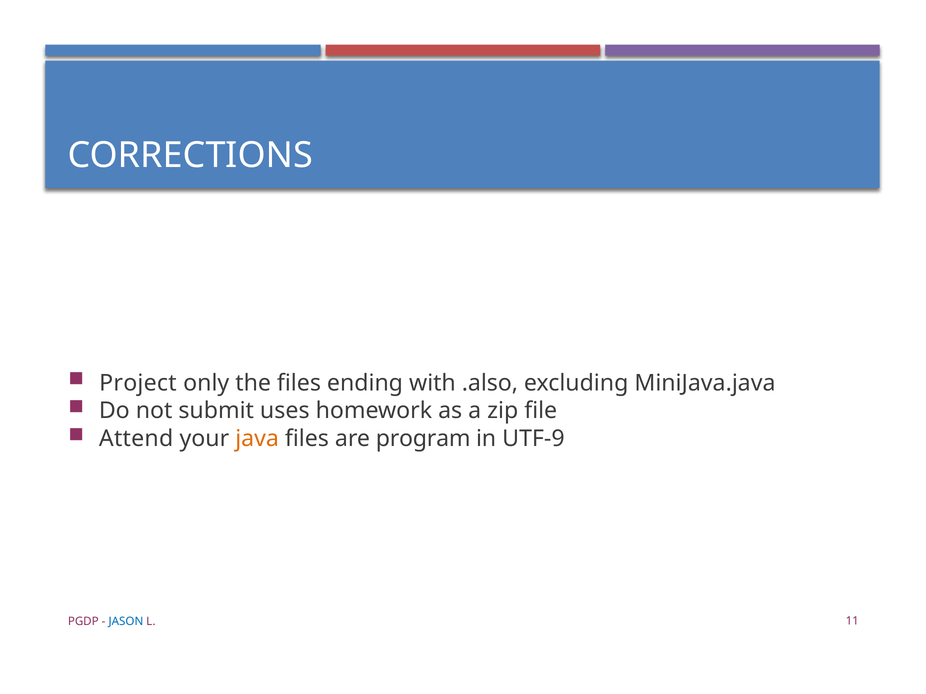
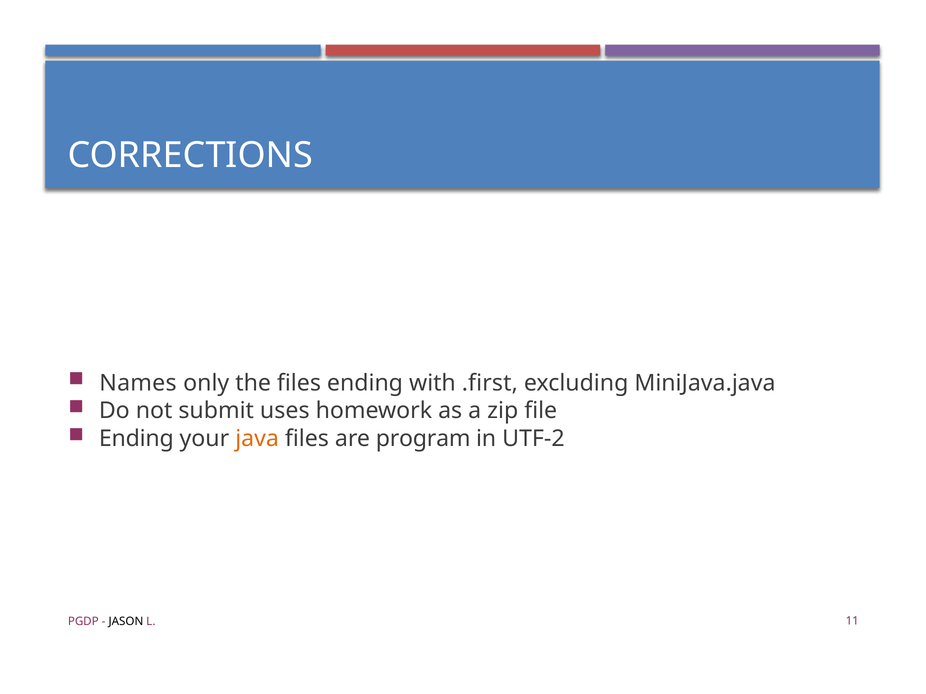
Project: Project -> Names
.also: .also -> .first
Attend at (136, 439): Attend -> Ending
UTF-9: UTF-9 -> UTF-2
JASON colour: blue -> black
